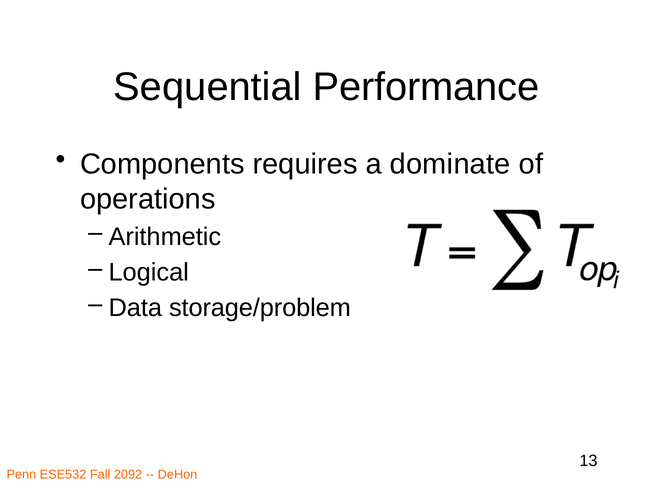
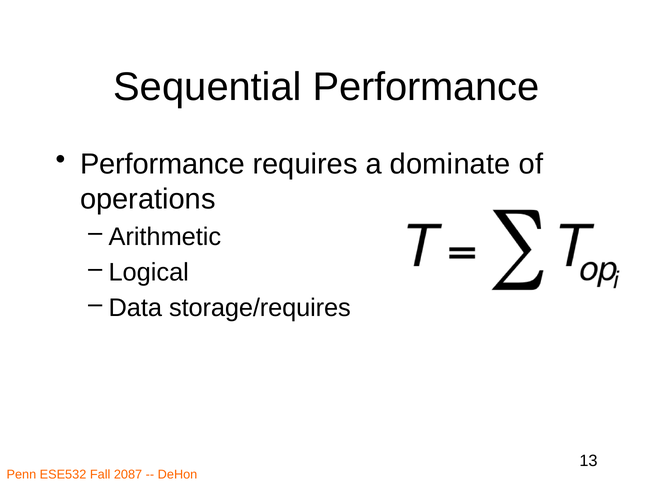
Components at (162, 164): Components -> Performance
storage/problem: storage/problem -> storage/requires
2092: 2092 -> 2087
